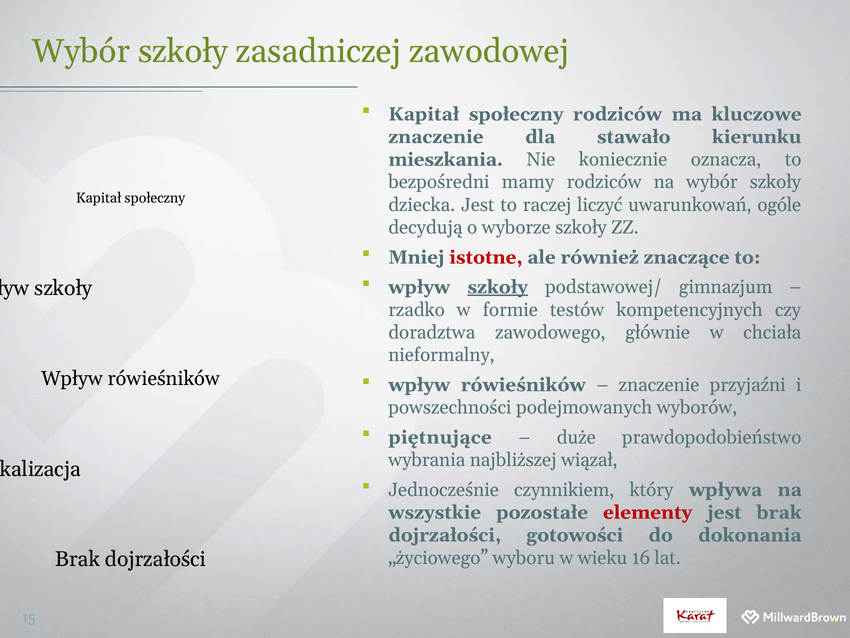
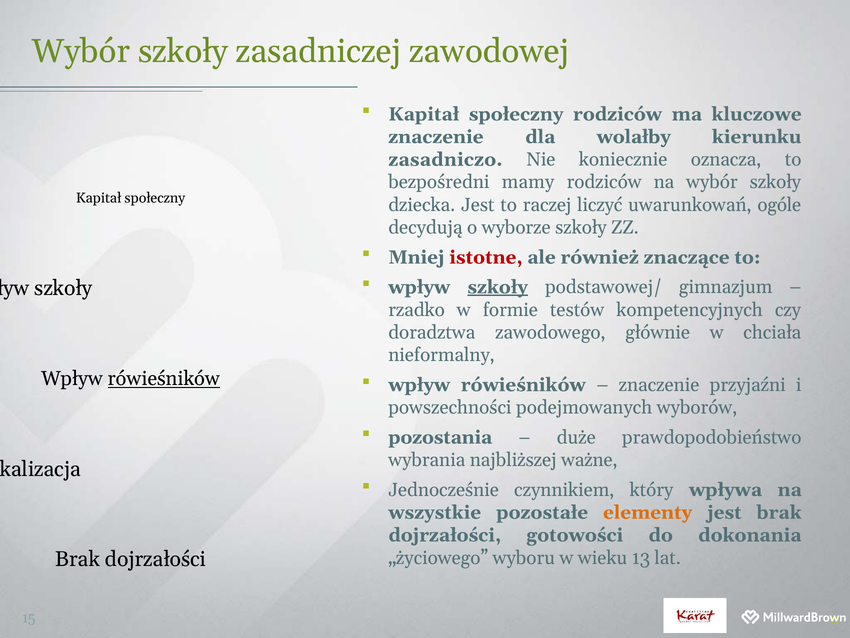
stawało: stawało -> wolałby
mieszkania: mieszkania -> zasadniczo
rówieśników at (164, 378) underline: none -> present
piętnujące: piętnujące -> pozostania
wiązał: wiązał -> ważne
elementy colour: red -> orange
16: 16 -> 13
